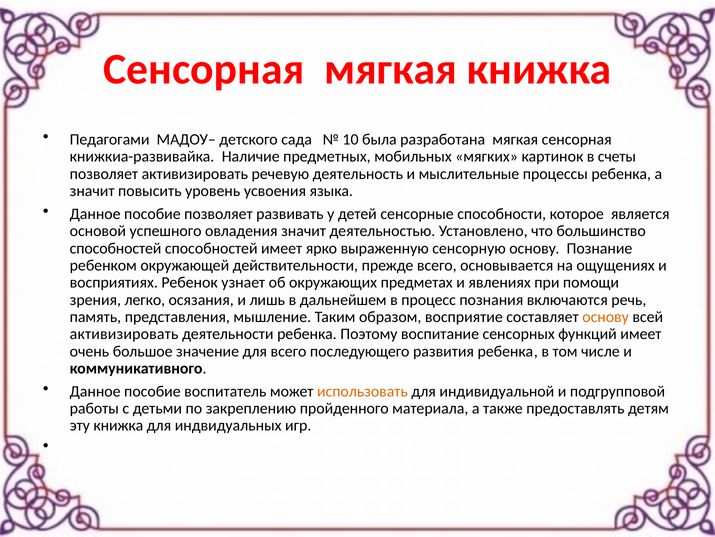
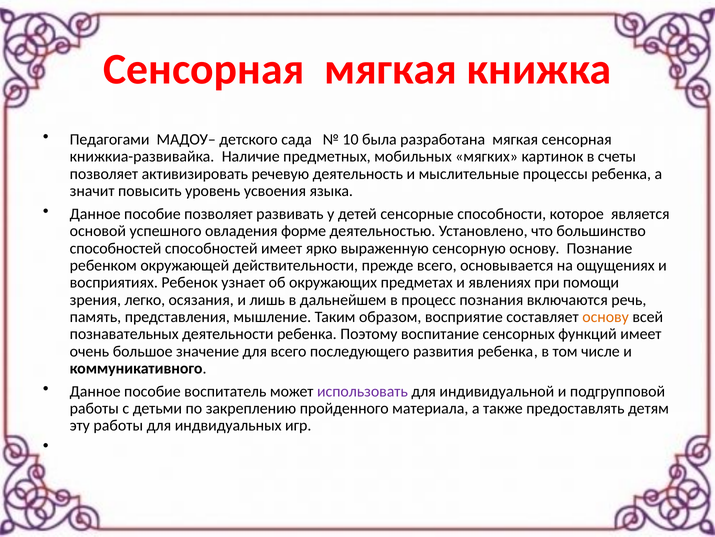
овладения значит: значит -> форме
активизировать at (124, 334): активизировать -> познавательных
использовать colour: orange -> purple
эту книжка: книжка -> работы
